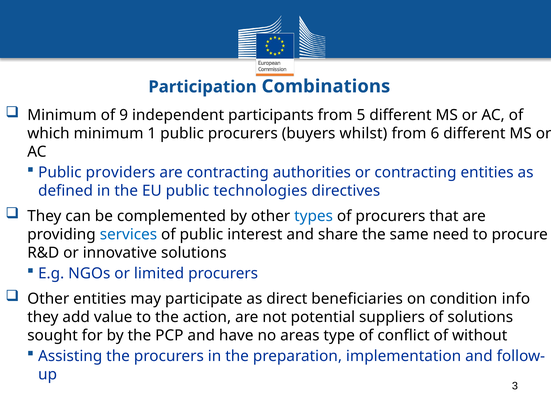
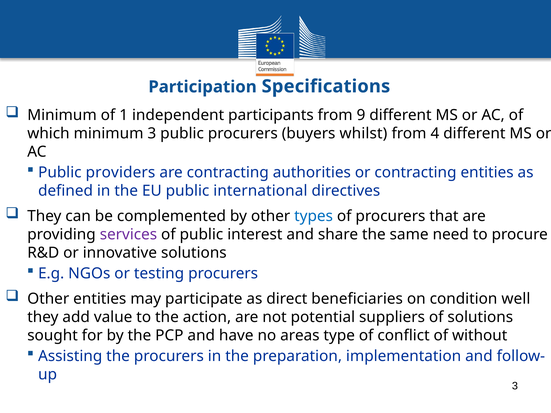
Combinations: Combinations -> Specifications
9: 9 -> 1
5: 5 -> 9
minimum 1: 1 -> 3
6: 6 -> 4
technologies: technologies -> international
services colour: blue -> purple
limited: limited -> testing
info: info -> well
